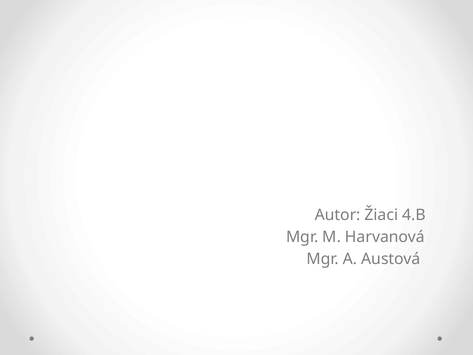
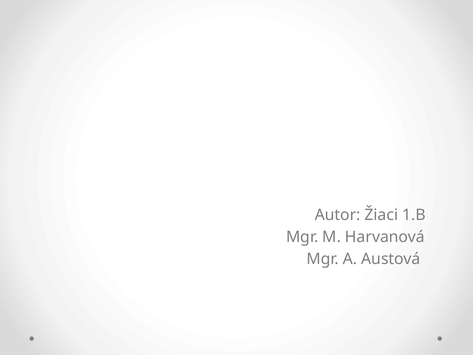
4.B: 4.B -> 1.B
